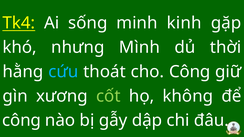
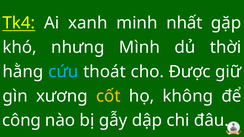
sống: sống -> xanh
kinh: kinh -> nhất
cho Công: Công -> Được
cốt colour: light green -> yellow
